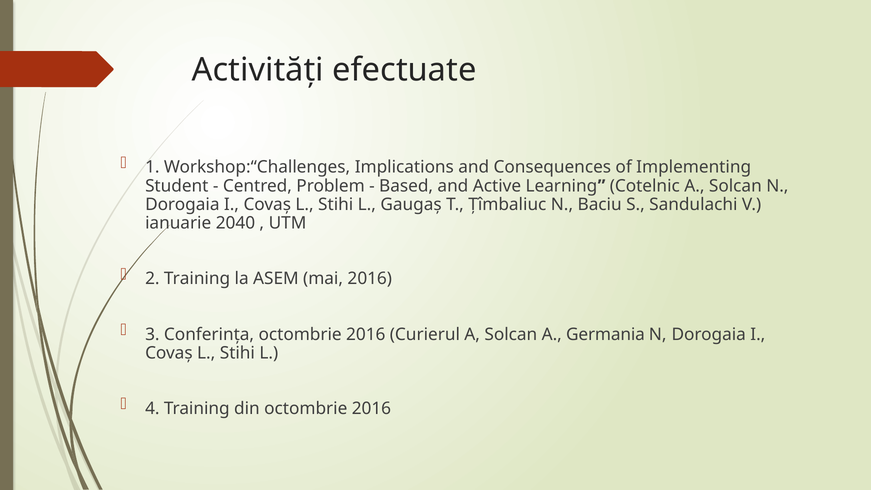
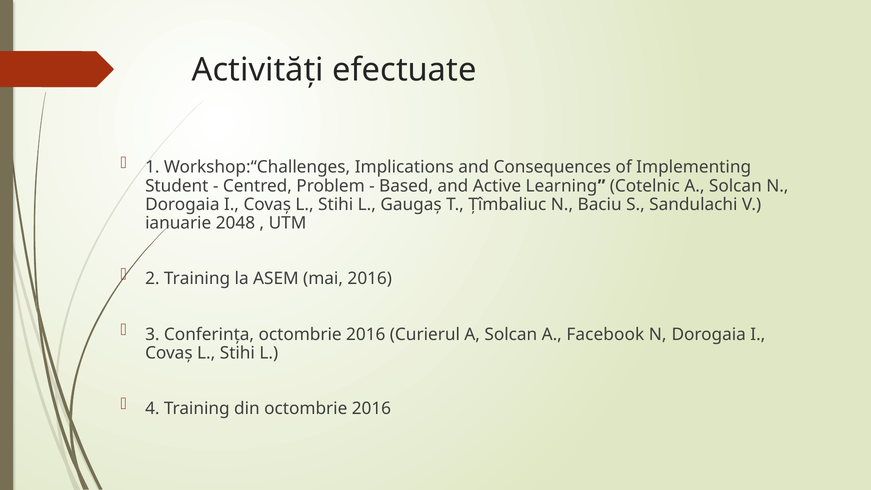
2040: 2040 -> 2048
Germania: Germania -> Facebook
